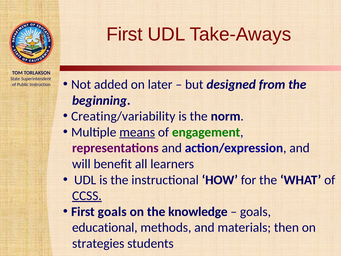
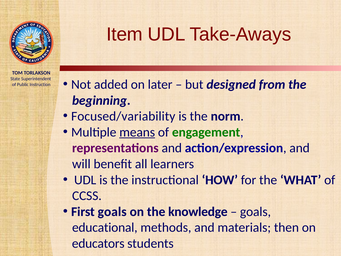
First at (125, 34): First -> Item
Creating/variability: Creating/variability -> Focused/variability
CCSS underline: present -> none
strategies: strategies -> educators
